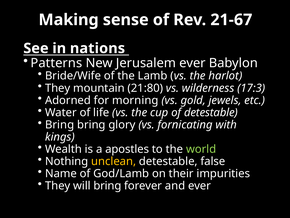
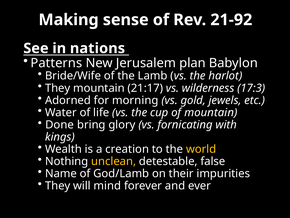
21-67: 21-67 -> 21-92
Jerusalem ever: ever -> plan
21:80: 21:80 -> 21:17
of detestable: detestable -> mountain
Bring at (60, 124): Bring -> Done
apostles: apostles -> creation
world colour: light green -> yellow
will bring: bring -> mind
